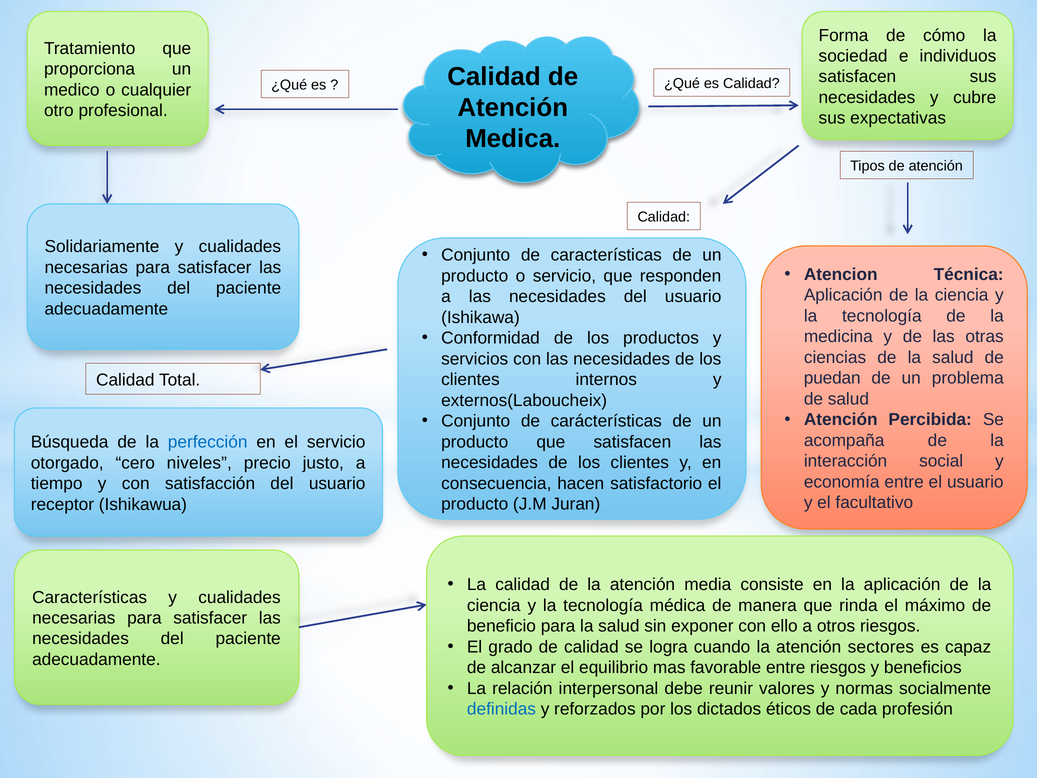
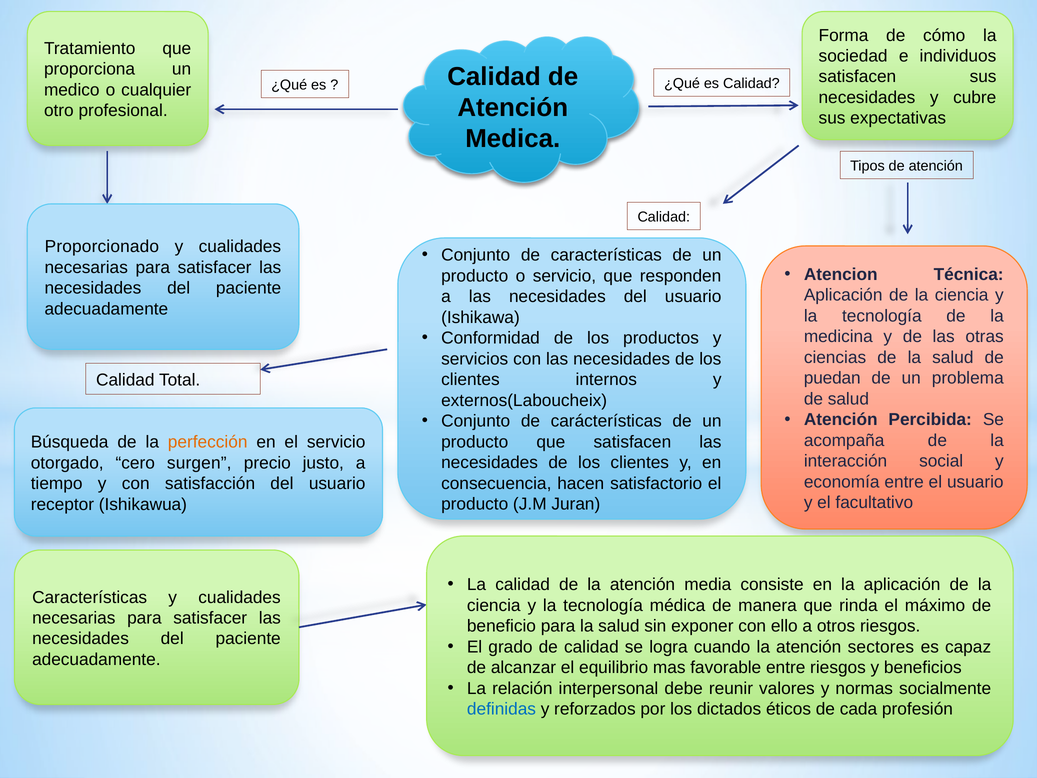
Solidariamente: Solidariamente -> Proporcionado
perfección colour: blue -> orange
niveles: niveles -> surgen
